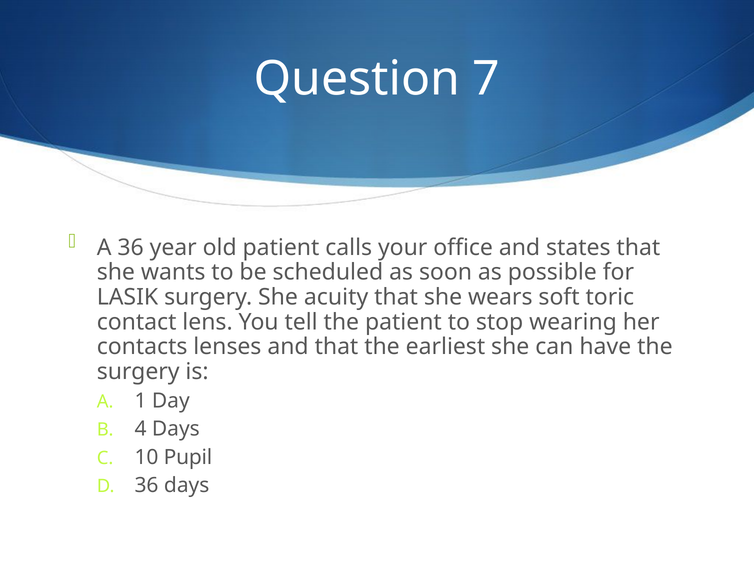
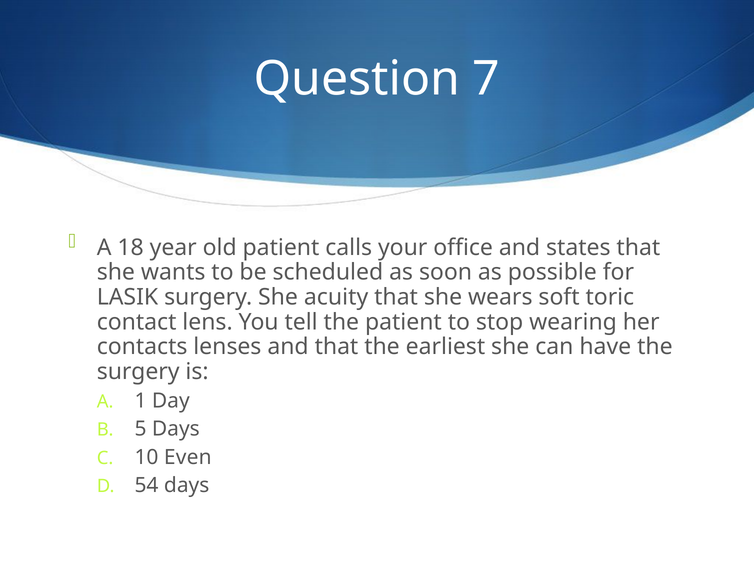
A 36: 36 -> 18
4: 4 -> 5
Pupil: Pupil -> Even
36 at (147, 486): 36 -> 54
